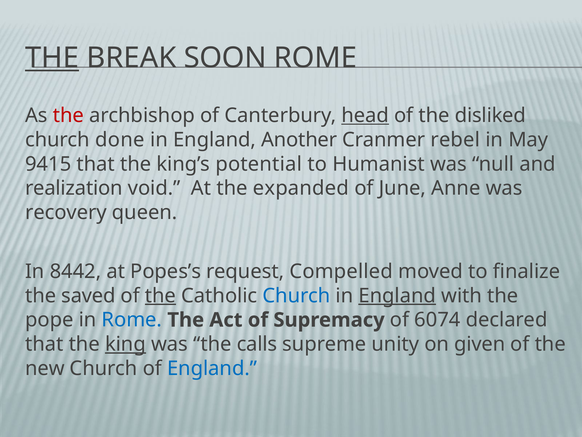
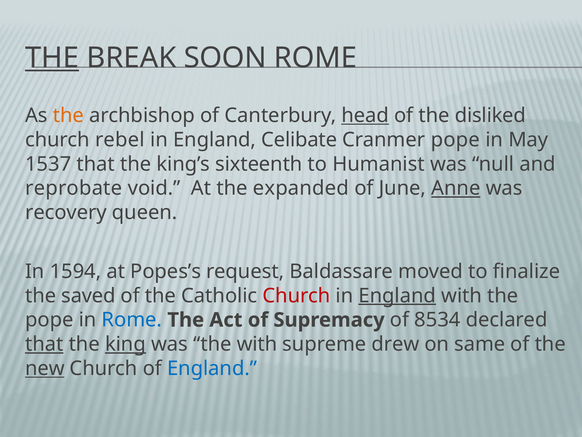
the at (68, 115) colour: red -> orange
done: done -> rebel
Another: Another -> Celibate
Cranmer rebel: rebel -> pope
9415: 9415 -> 1537
potential: potential -> sixteenth
realization: realization -> reprobate
Anne underline: none -> present
8442: 8442 -> 1594
Compelled: Compelled -> Baldassare
the at (160, 295) underline: present -> none
Church at (297, 295) colour: blue -> red
6074: 6074 -> 8534
that at (44, 344) underline: none -> present
the calls: calls -> with
unity: unity -> drew
given: given -> same
new underline: none -> present
